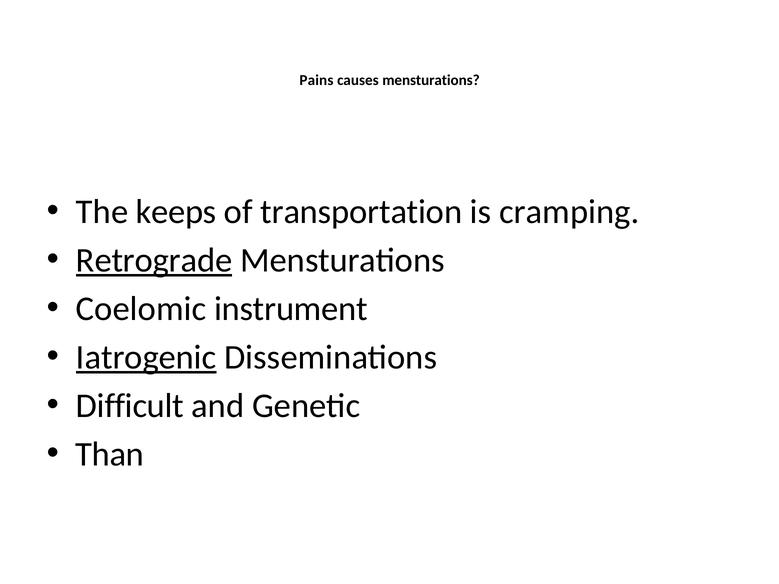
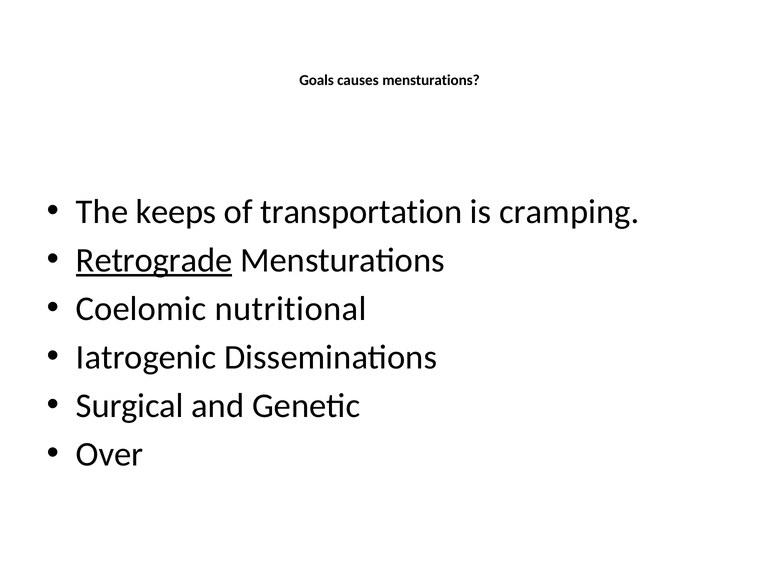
Pains: Pains -> Goals
instrument: instrument -> nutritional
Iatrogenic underline: present -> none
Difficult: Difficult -> Surgical
Than: Than -> Over
